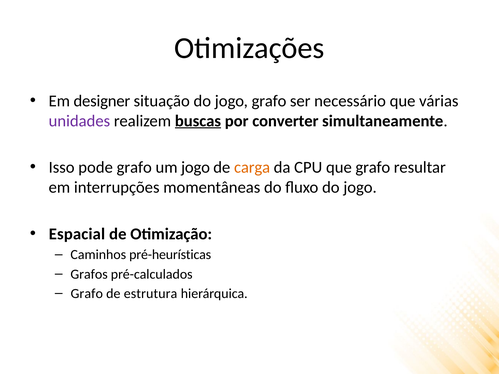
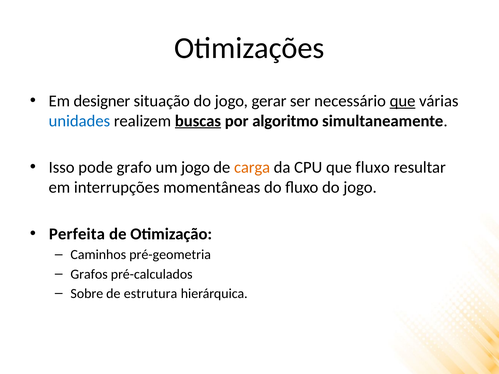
jogo grafo: grafo -> gerar
que at (403, 101) underline: none -> present
unidades colour: purple -> blue
converter: converter -> algoritmo
que grafo: grafo -> fluxo
Espacial: Espacial -> Perfeita
pré-heurísticas: pré-heurísticas -> pré-geometria
Grafo at (87, 294): Grafo -> Sobre
